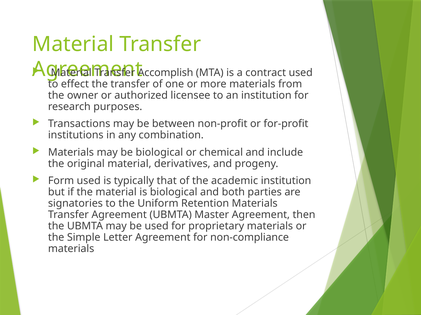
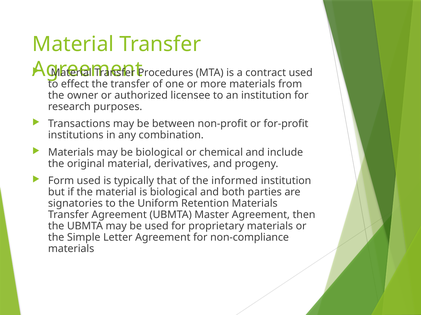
Accomplish: Accomplish -> Procedures
academic: academic -> informed
